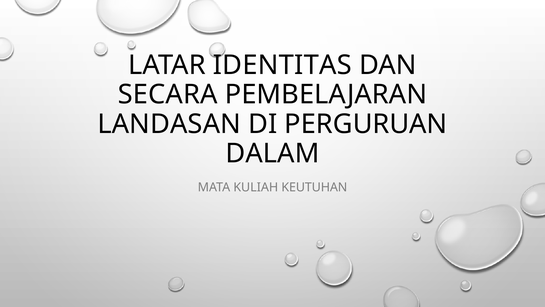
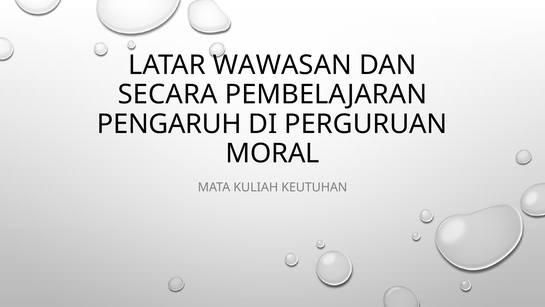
IDENTITAS: IDENTITAS -> WAWASAN
LANDASAN: LANDASAN -> PENGARUH
DALAM: DALAM -> MORAL
